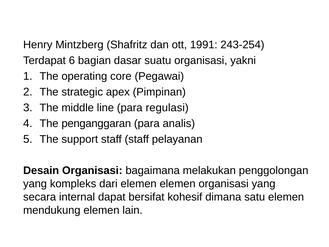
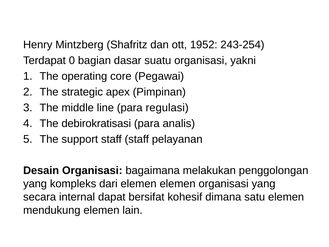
1991: 1991 -> 1952
6: 6 -> 0
penganggaran: penganggaran -> debirokratisasi
